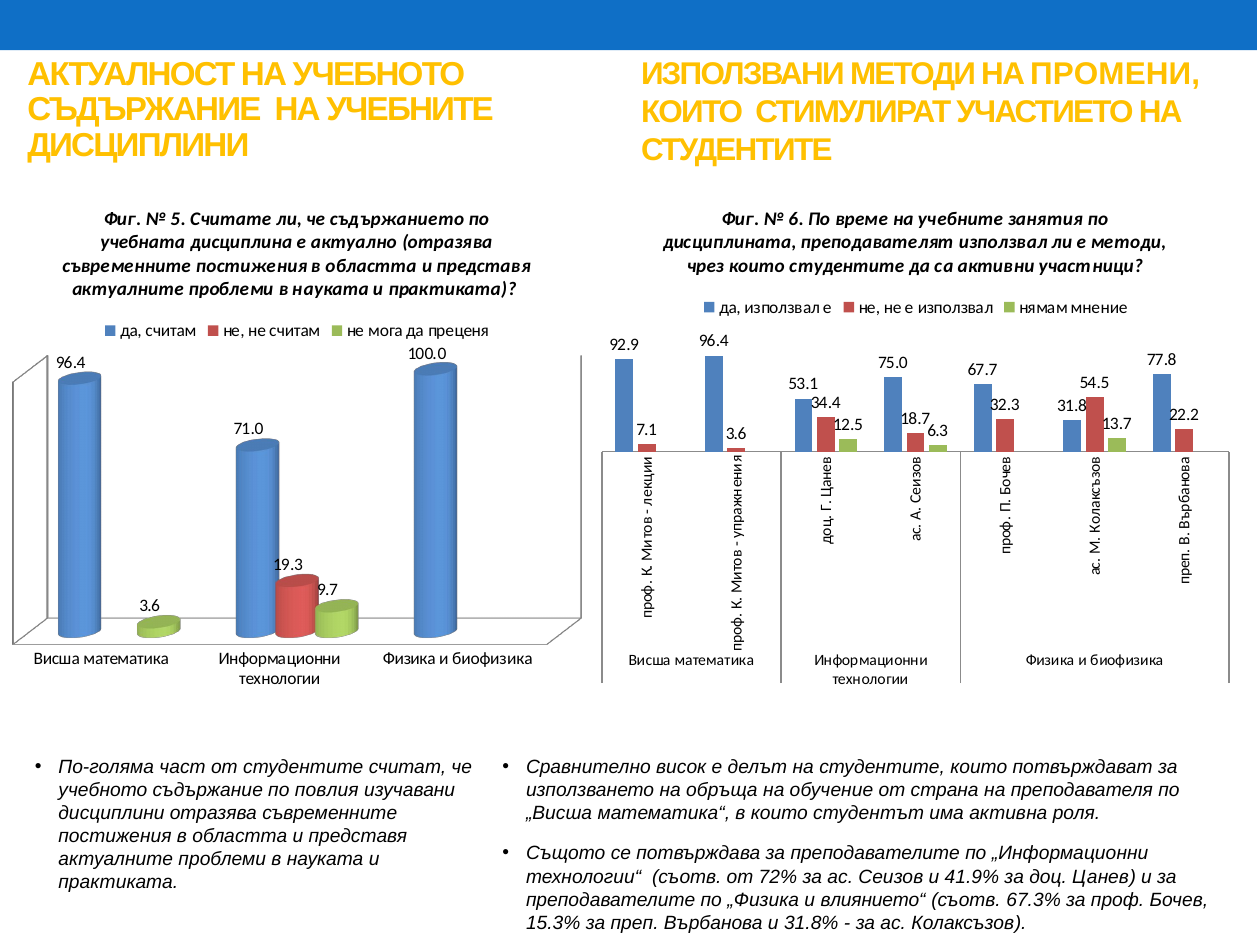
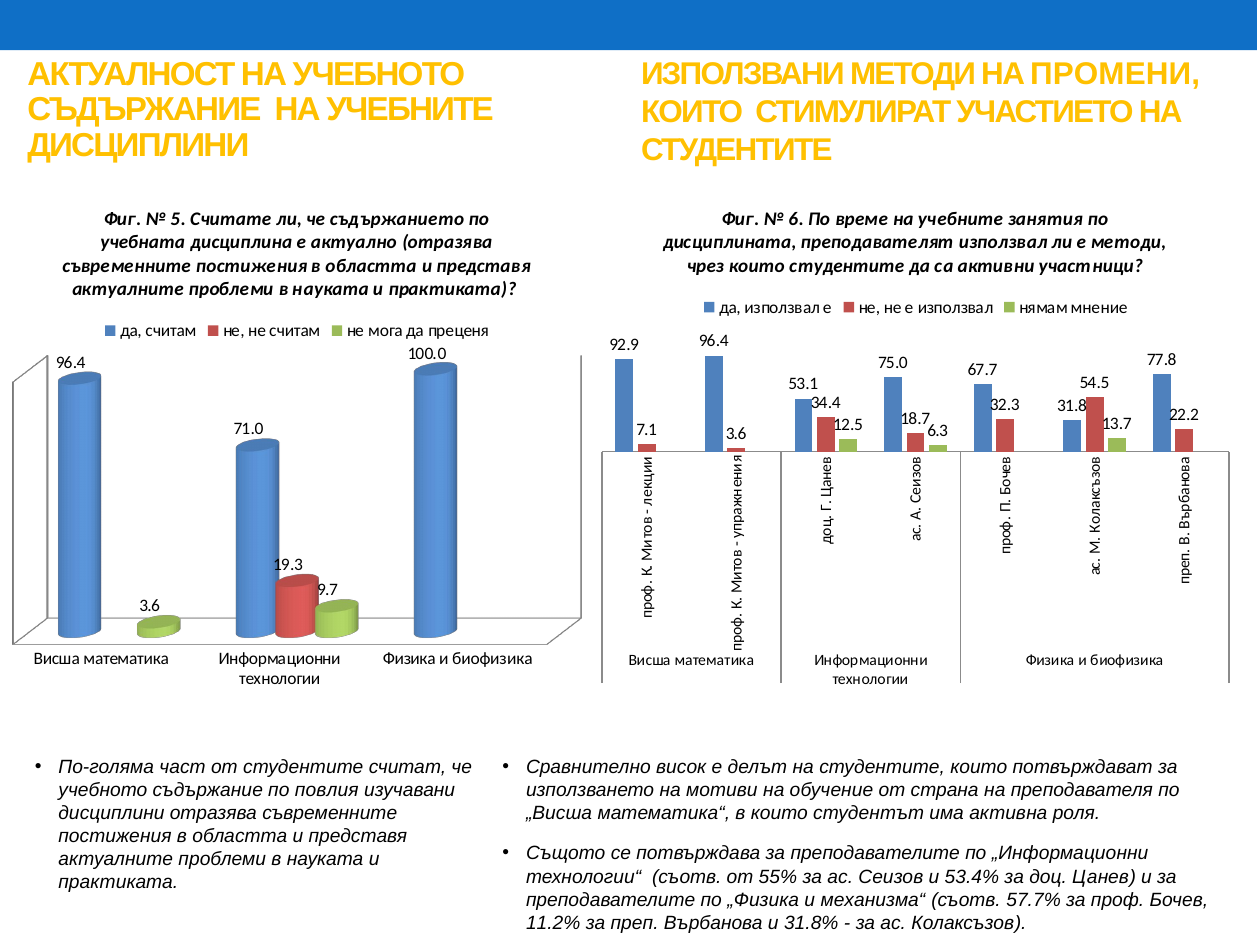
обръща: обръща -> мотиви
72%: 72% -> 55%
41.9%: 41.9% -> 53.4%
влиянието“: влиянието“ -> механизма“
67.3%: 67.3% -> 57.7%
15.3%: 15.3% -> 11.2%
